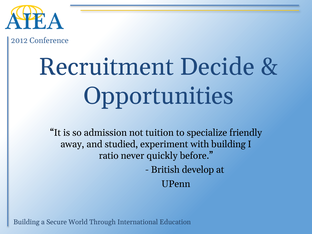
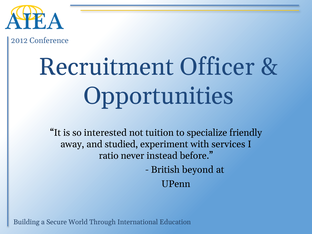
Decide: Decide -> Officer
admission: admission -> interested
with building: building -> services
quickly: quickly -> instead
develop: develop -> beyond
